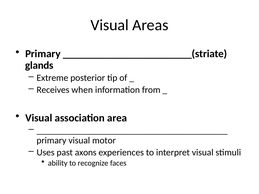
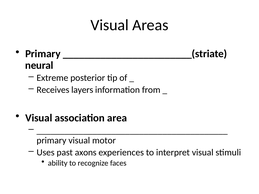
glands: glands -> neural
when: when -> layers
